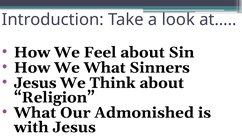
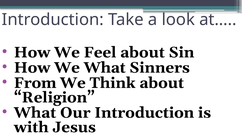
Jesus at (35, 83): Jesus -> From
Our Admonished: Admonished -> Introduction
